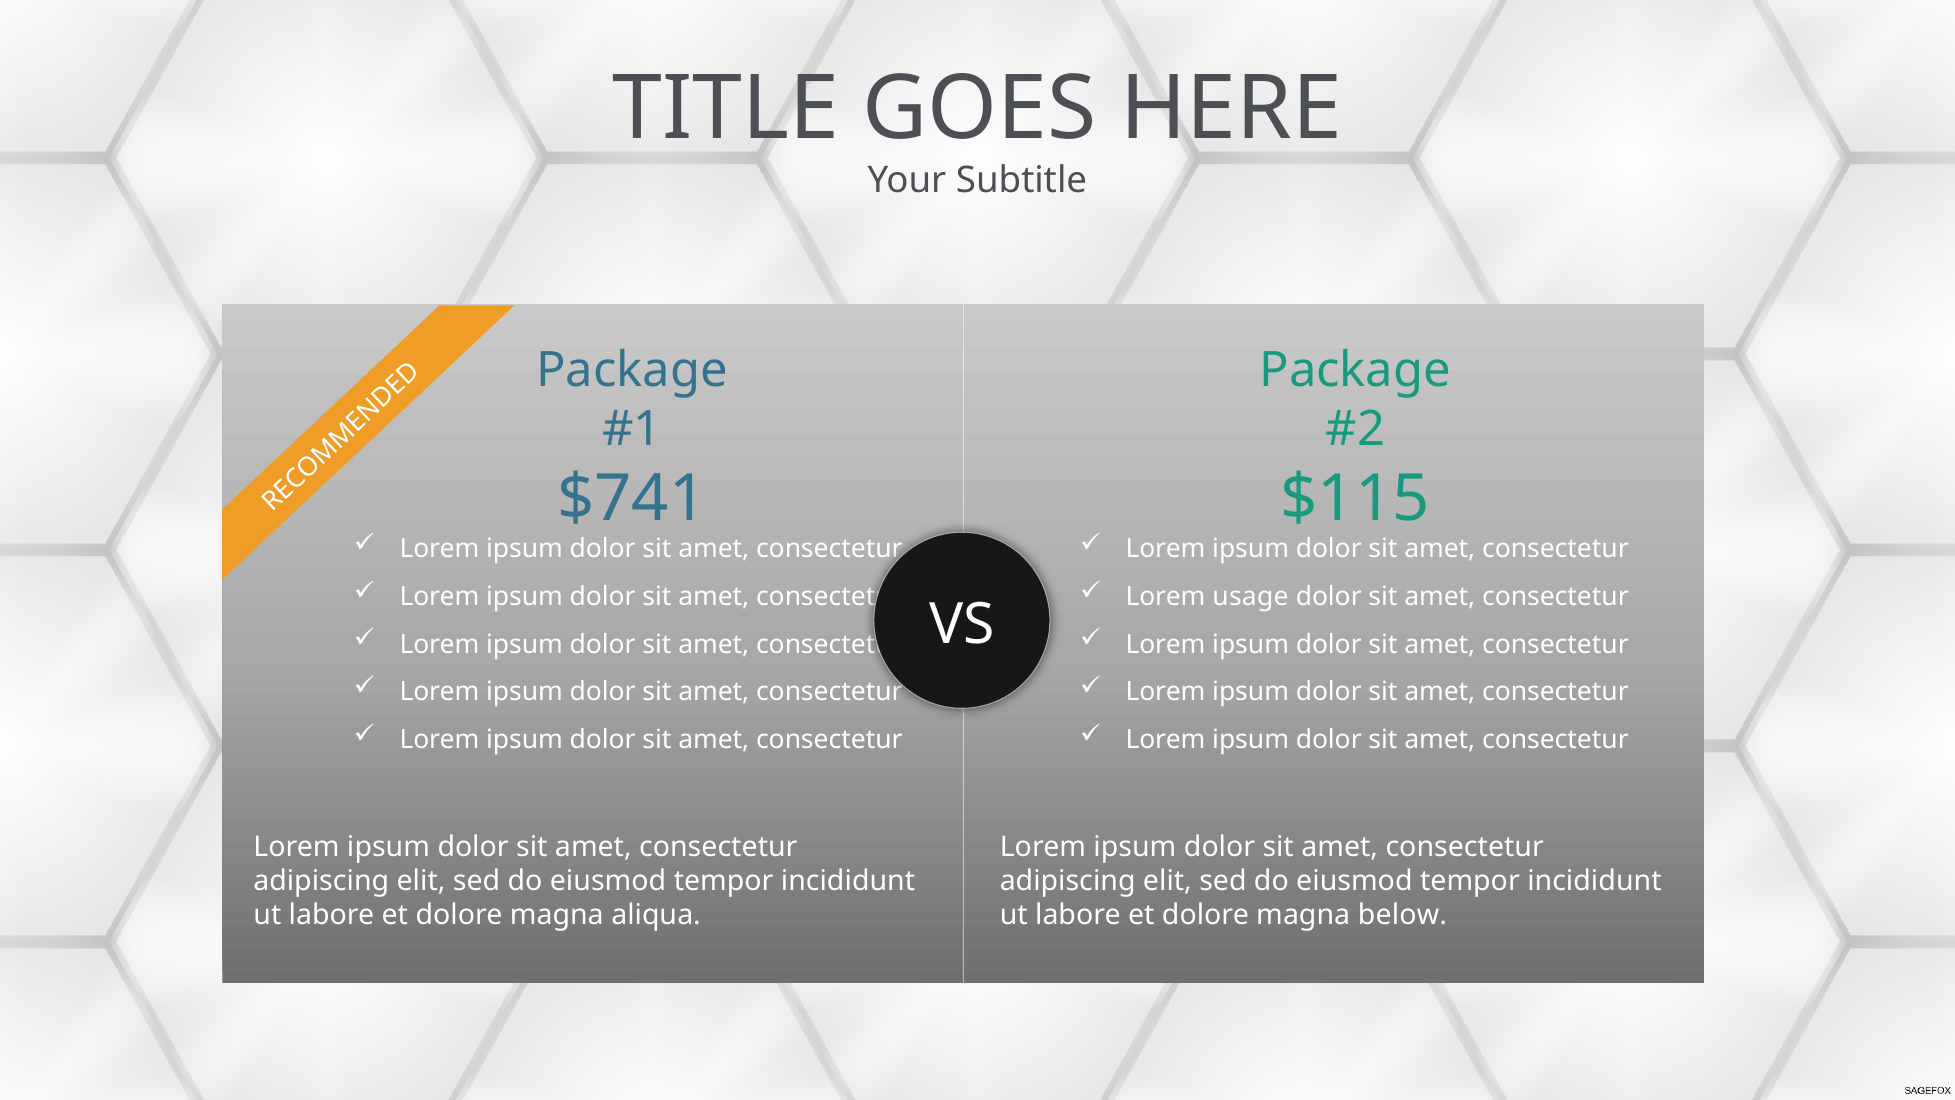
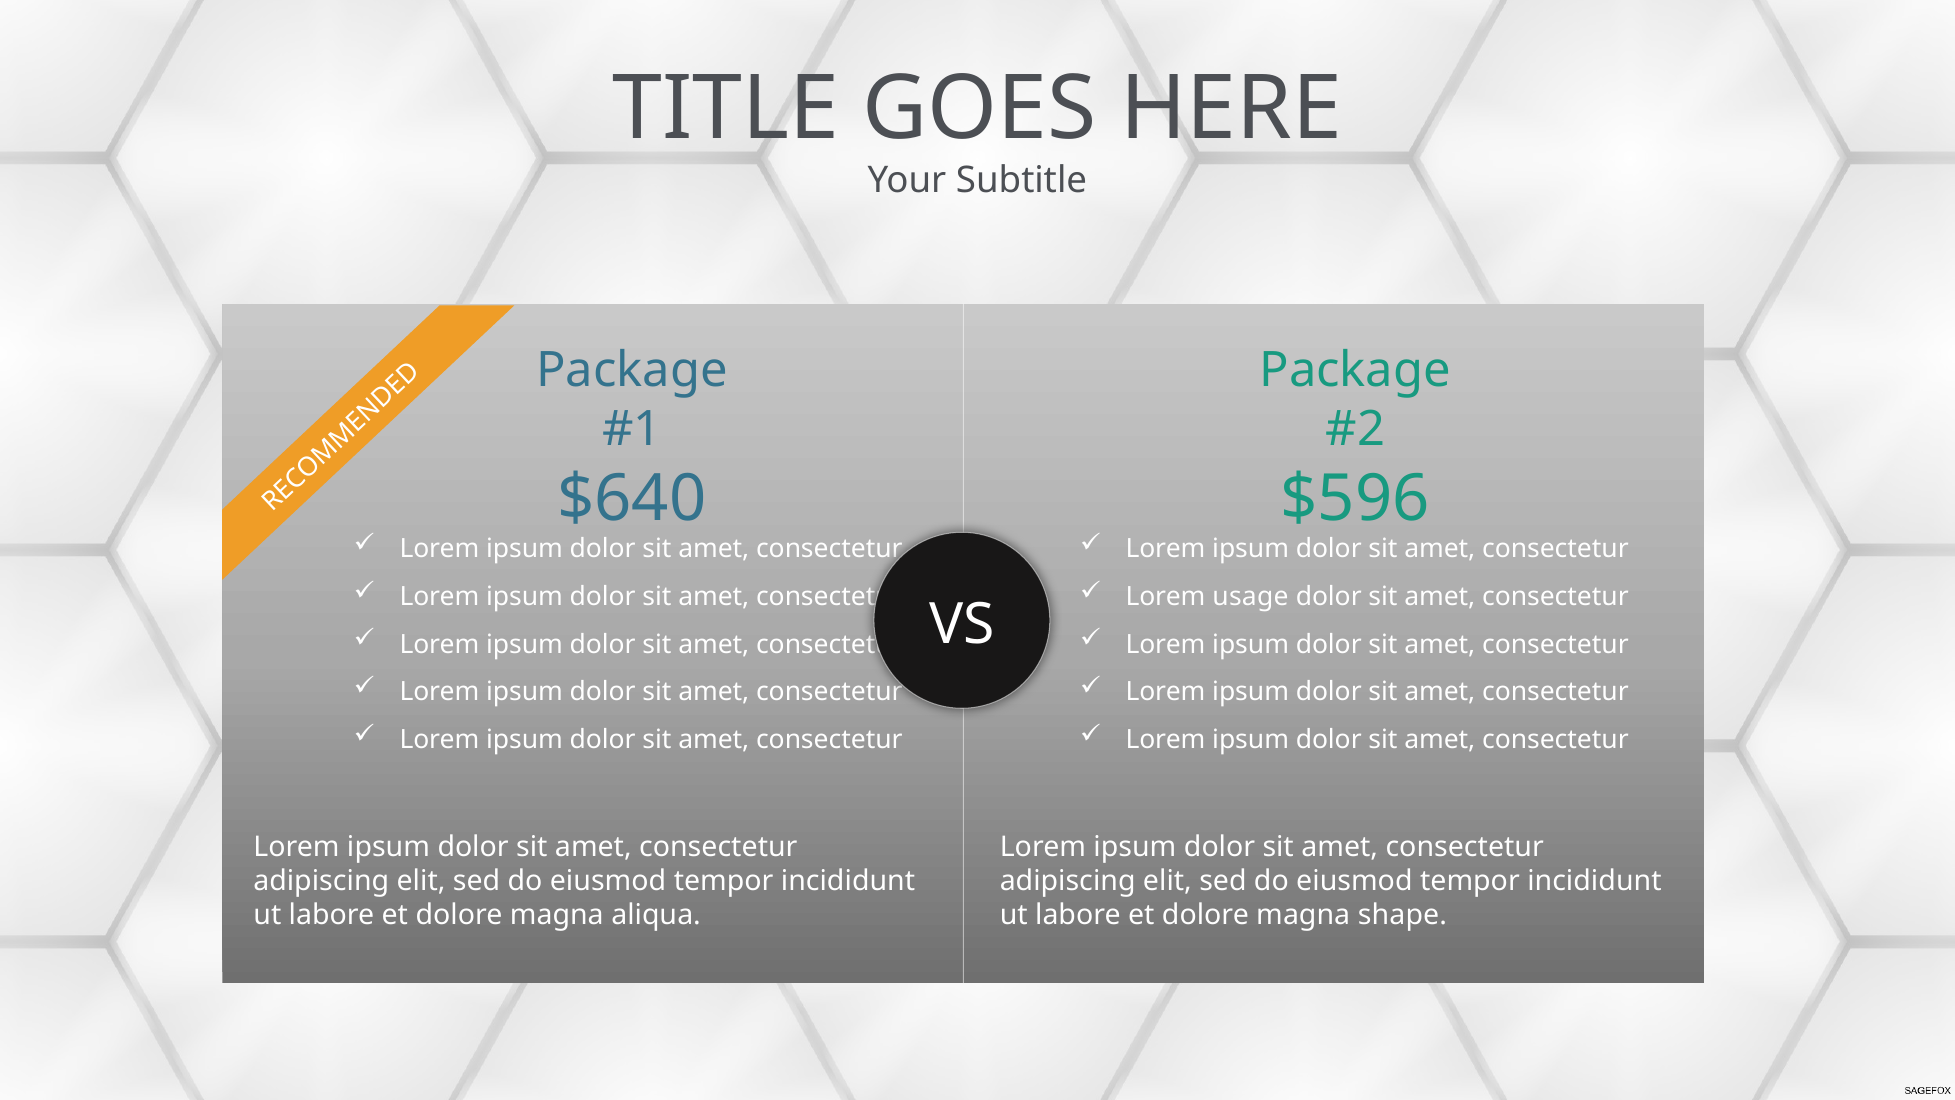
$741: $741 -> $640
$115: $115 -> $596
below: below -> shape
